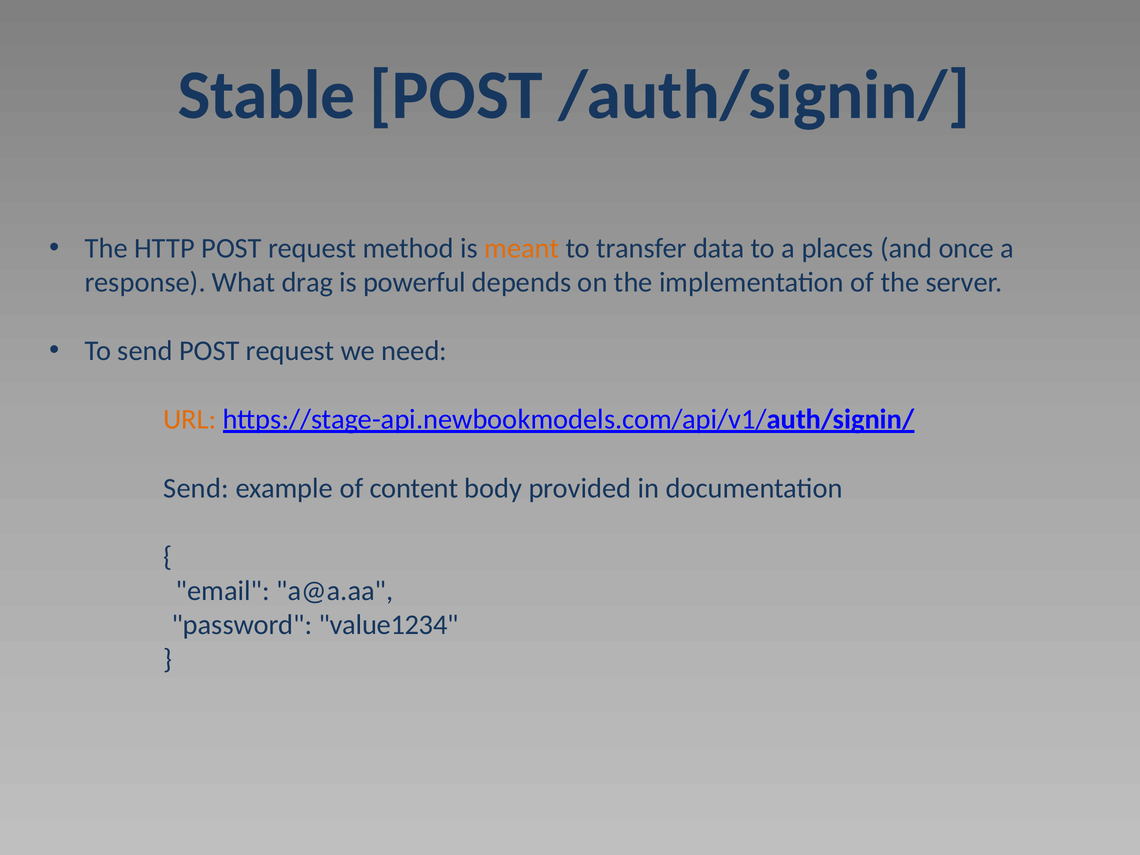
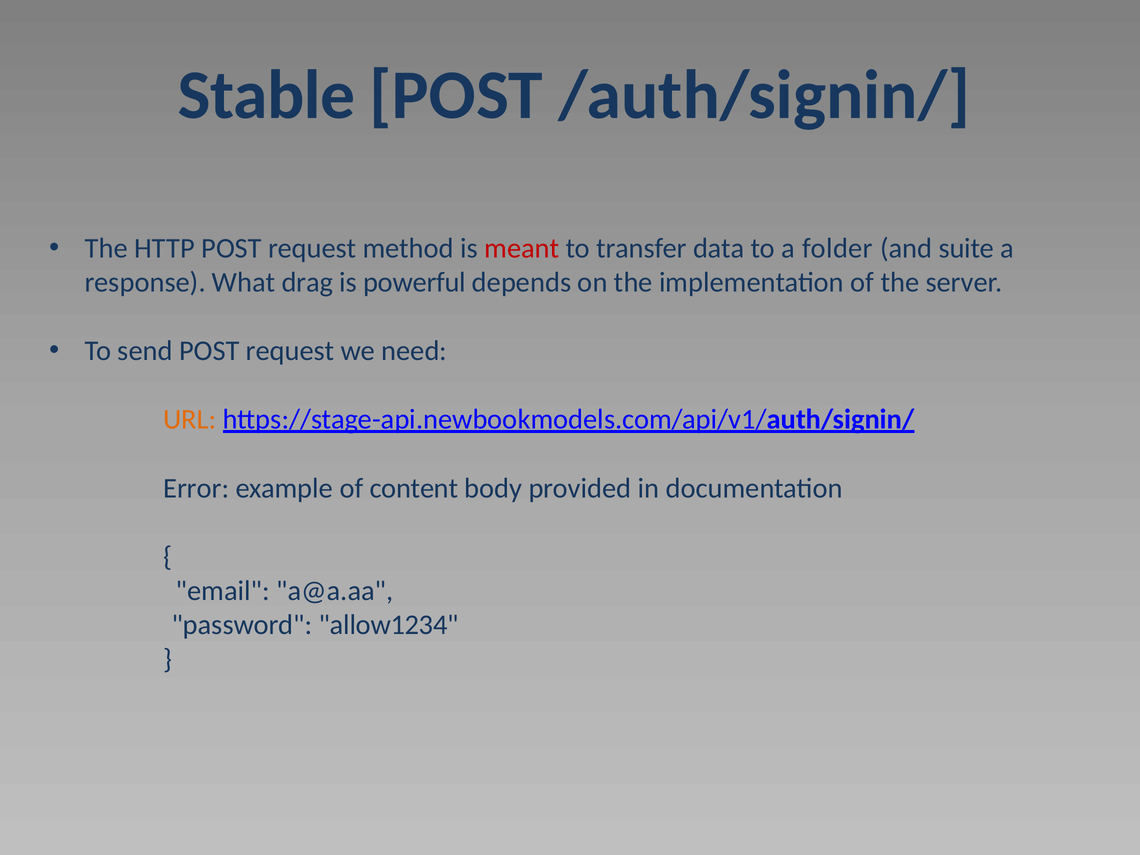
meant colour: orange -> red
places: places -> folder
once: once -> suite
Send at (196, 488): Send -> Error
value1234: value1234 -> allow1234
